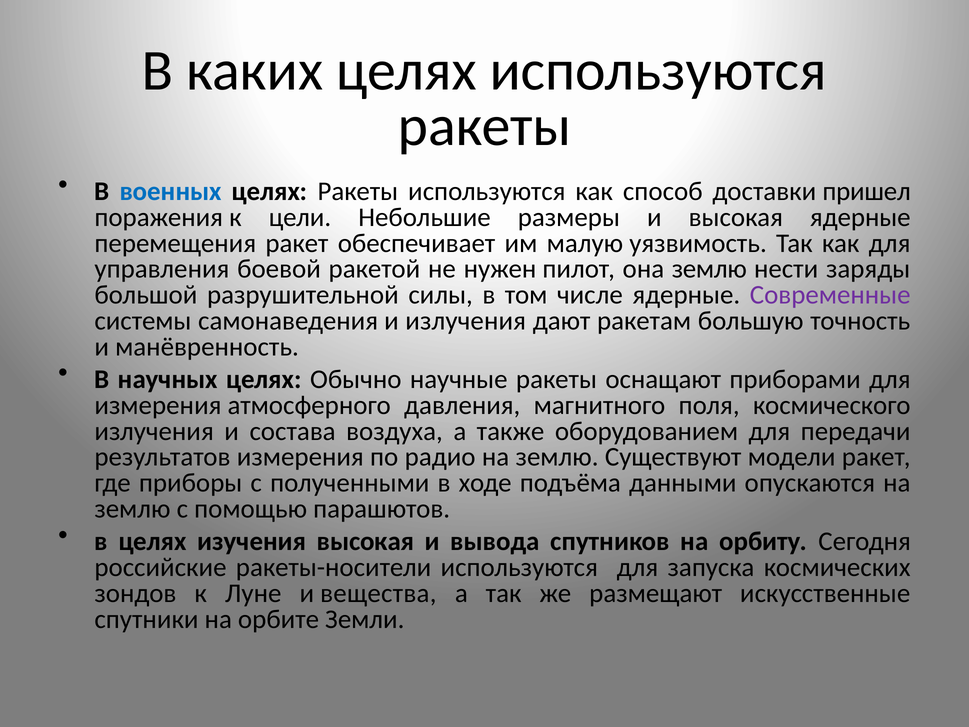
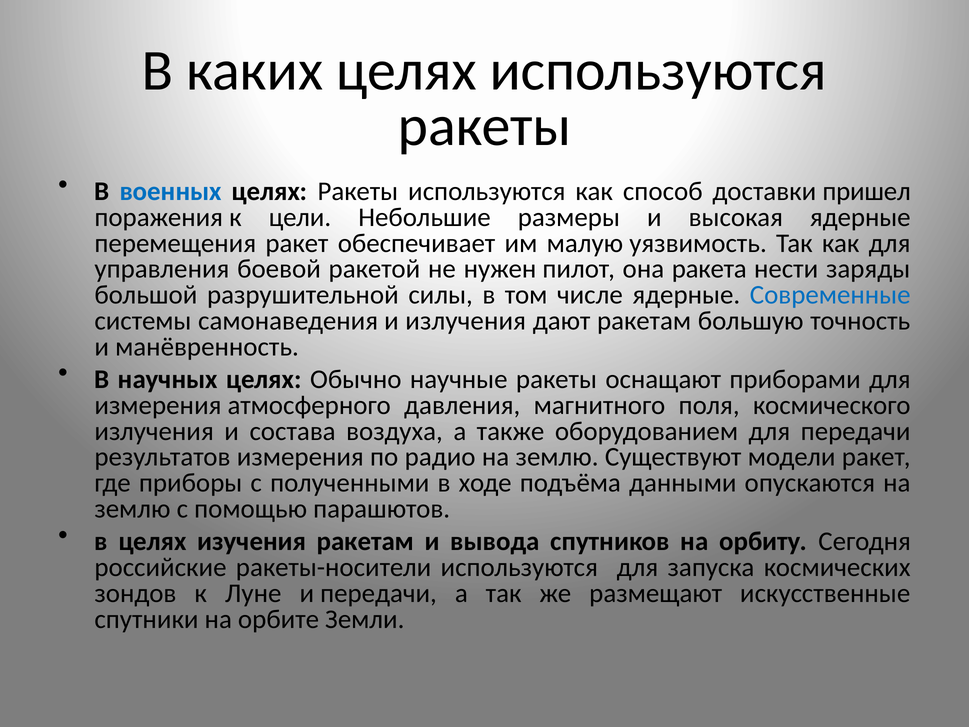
она землю: землю -> ракета
Современные colour: purple -> blue
изучения высокая: высокая -> ракетам
и вещества: вещества -> передачи
